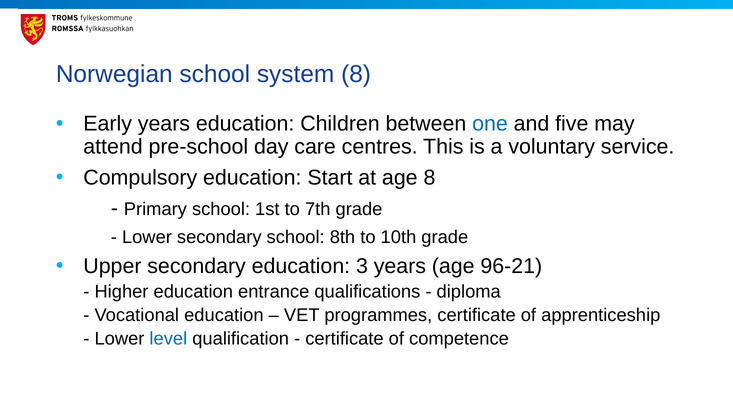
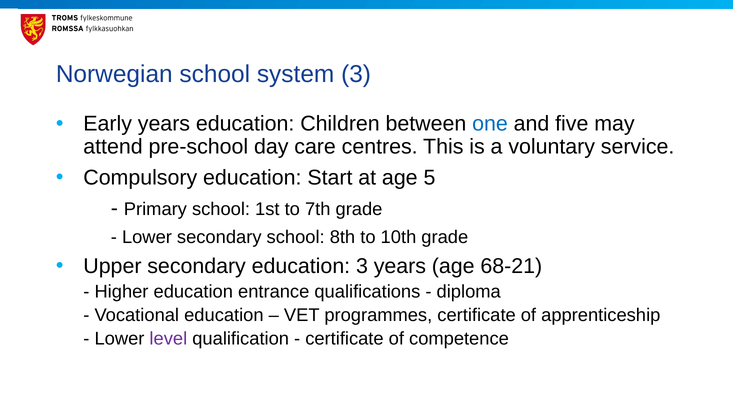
system 8: 8 -> 3
age 8: 8 -> 5
96-21: 96-21 -> 68-21
level colour: blue -> purple
